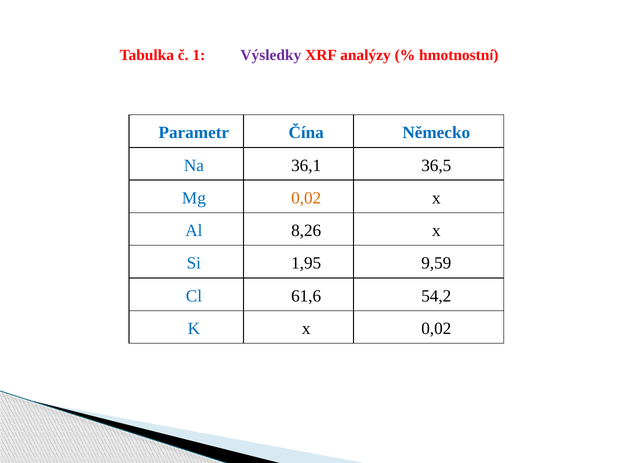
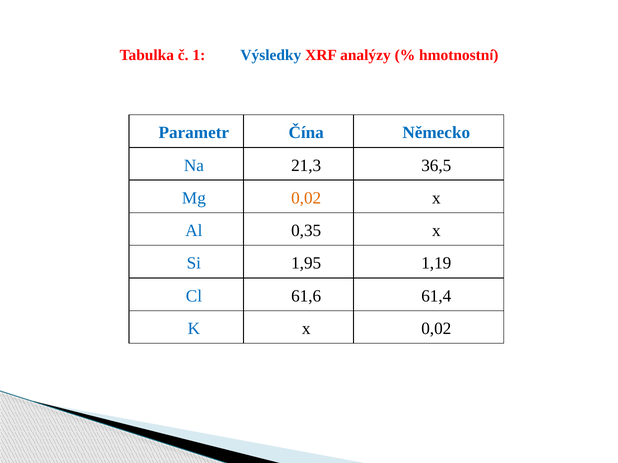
Výsledky colour: purple -> blue
36,1: 36,1 -> 21,3
8,26: 8,26 -> 0,35
9,59: 9,59 -> 1,19
54,2: 54,2 -> 61,4
